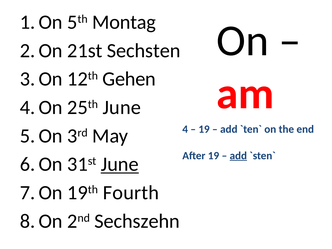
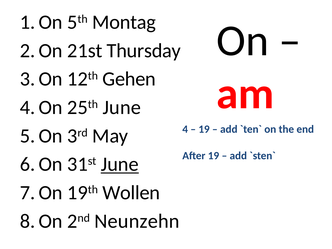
Sechsten: Sechsten -> Thursday
add at (238, 156) underline: present -> none
Fourth: Fourth -> Wollen
Sechszehn: Sechszehn -> Neunzehn
